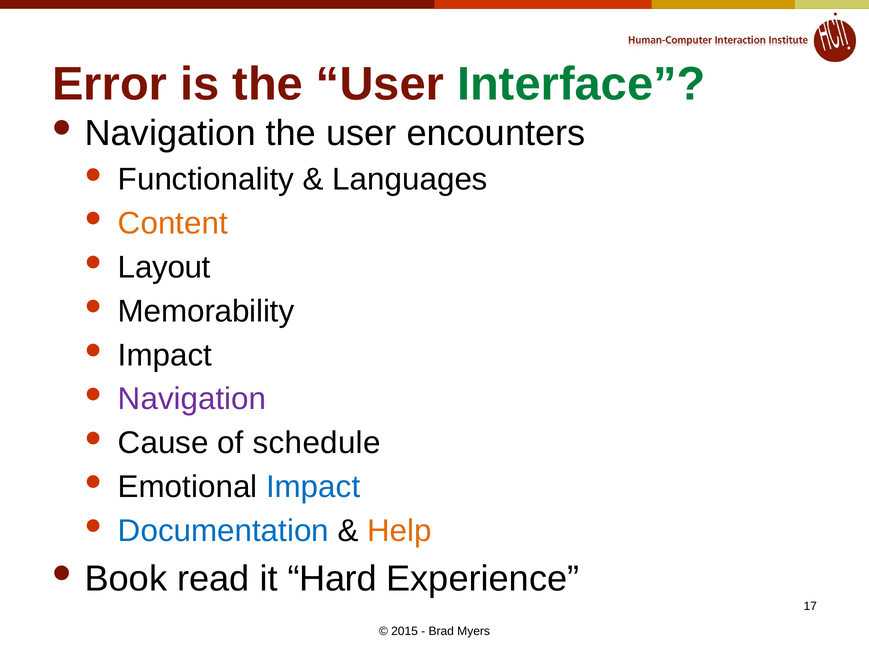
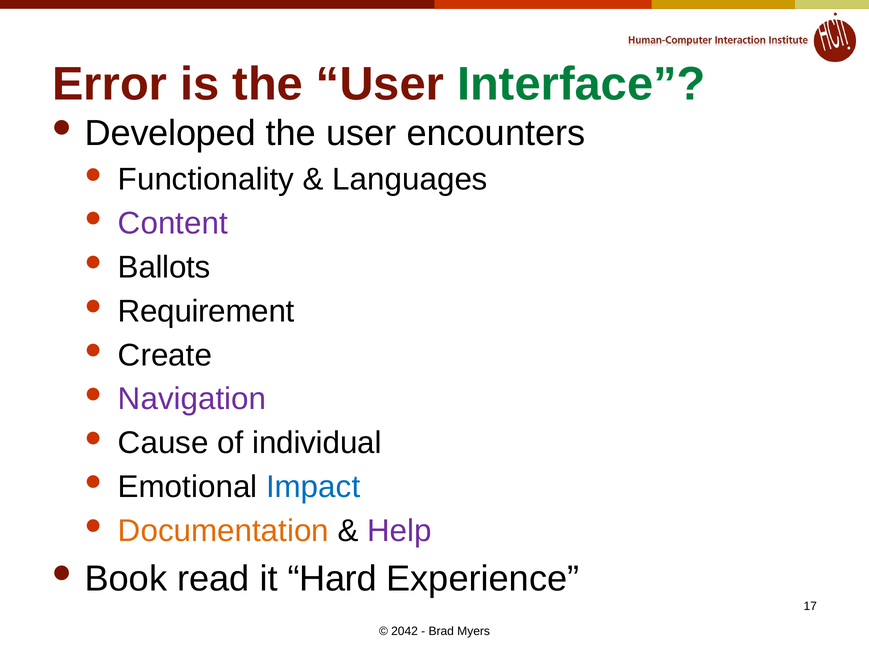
Navigation at (170, 133): Navigation -> Developed
Content colour: orange -> purple
Layout: Layout -> Ballots
Memorability: Memorability -> Requirement
Impact at (165, 355): Impact -> Create
schedule: schedule -> individual
Documentation colour: blue -> orange
Help colour: orange -> purple
2015: 2015 -> 2042
